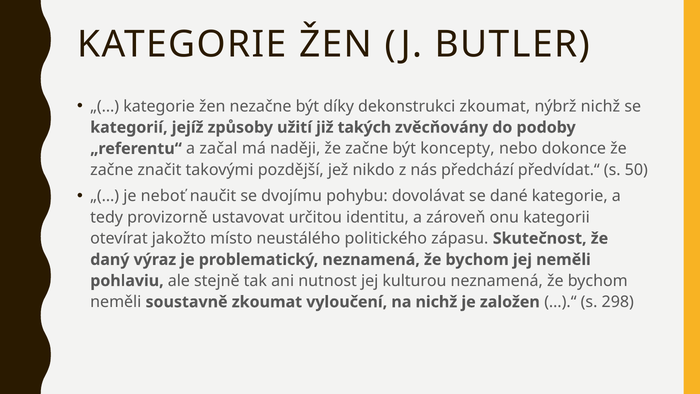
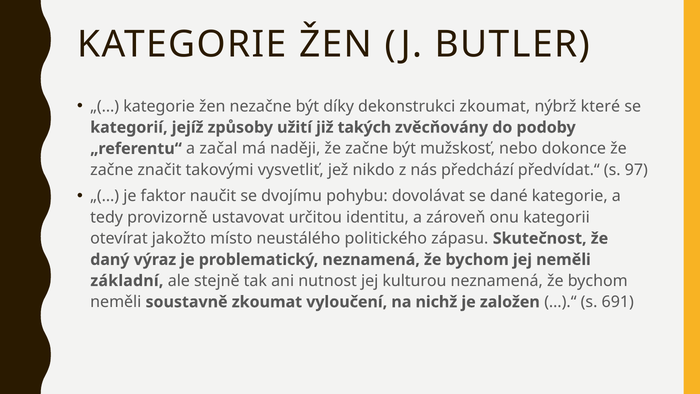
nýbrž nichž: nichž -> které
koncepty: koncepty -> mužskosť
pozdější: pozdější -> vysvetliť
50: 50 -> 97
neboť: neboť -> faktor
pohlaviu: pohlaviu -> základní
298: 298 -> 691
